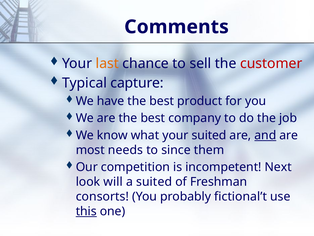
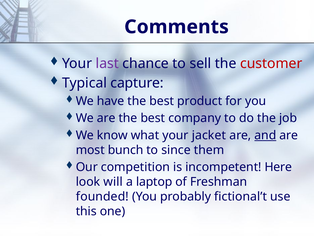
last colour: orange -> purple
your suited: suited -> jacket
needs: needs -> bunch
Next: Next -> Here
a suited: suited -> laptop
consorts: consorts -> founded
this underline: present -> none
